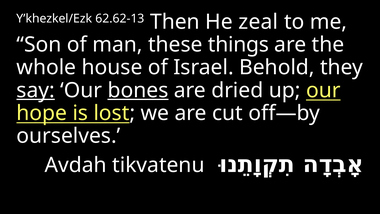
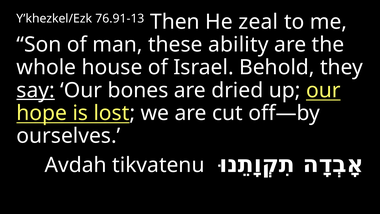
62.62-13: 62.62-13 -> 76.91-13
things: things -> ability
bones underline: present -> none
